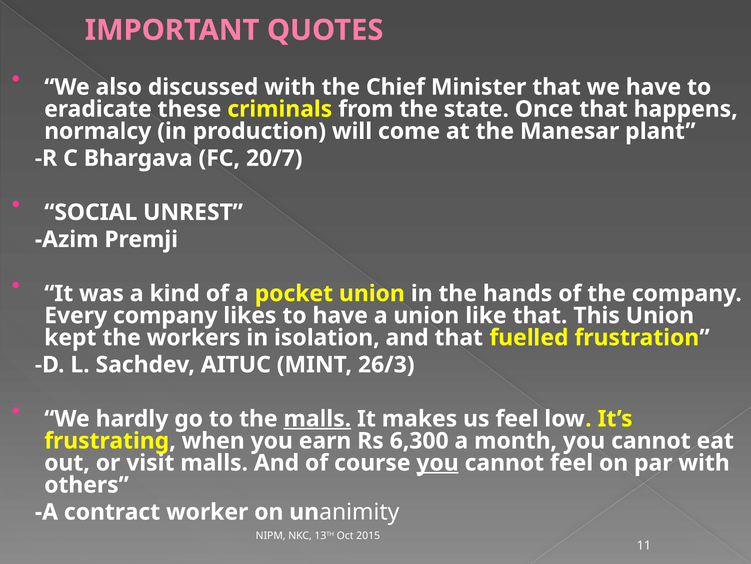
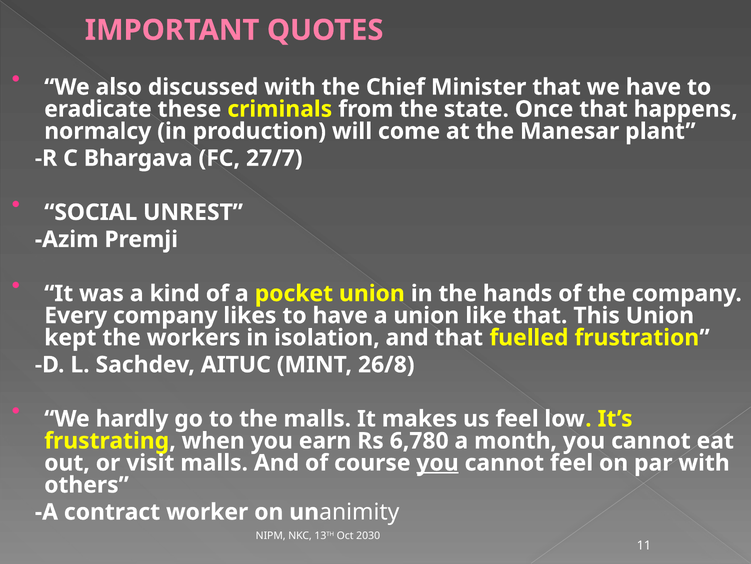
20/7: 20/7 -> 27/7
26/3: 26/3 -> 26/8
malls at (317, 418) underline: present -> none
6,300: 6,300 -> 6,780
2015: 2015 -> 2030
